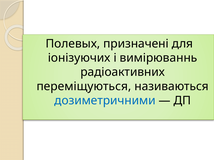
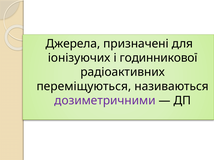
Полевых: Полевых -> Джерела
вимірюваннь: вимірюваннь -> годинникової
дозиметричними colour: blue -> purple
